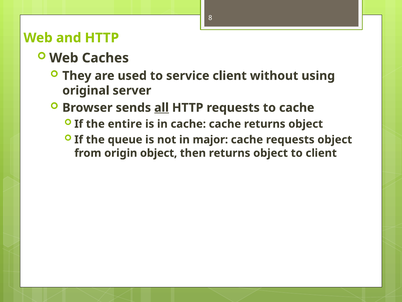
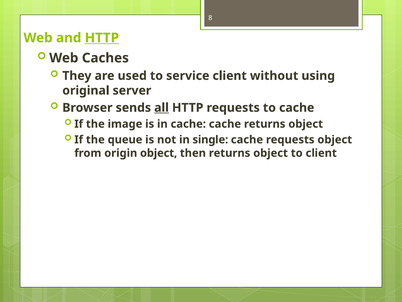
HTTP at (102, 38) underline: none -> present
entire: entire -> image
major: major -> single
